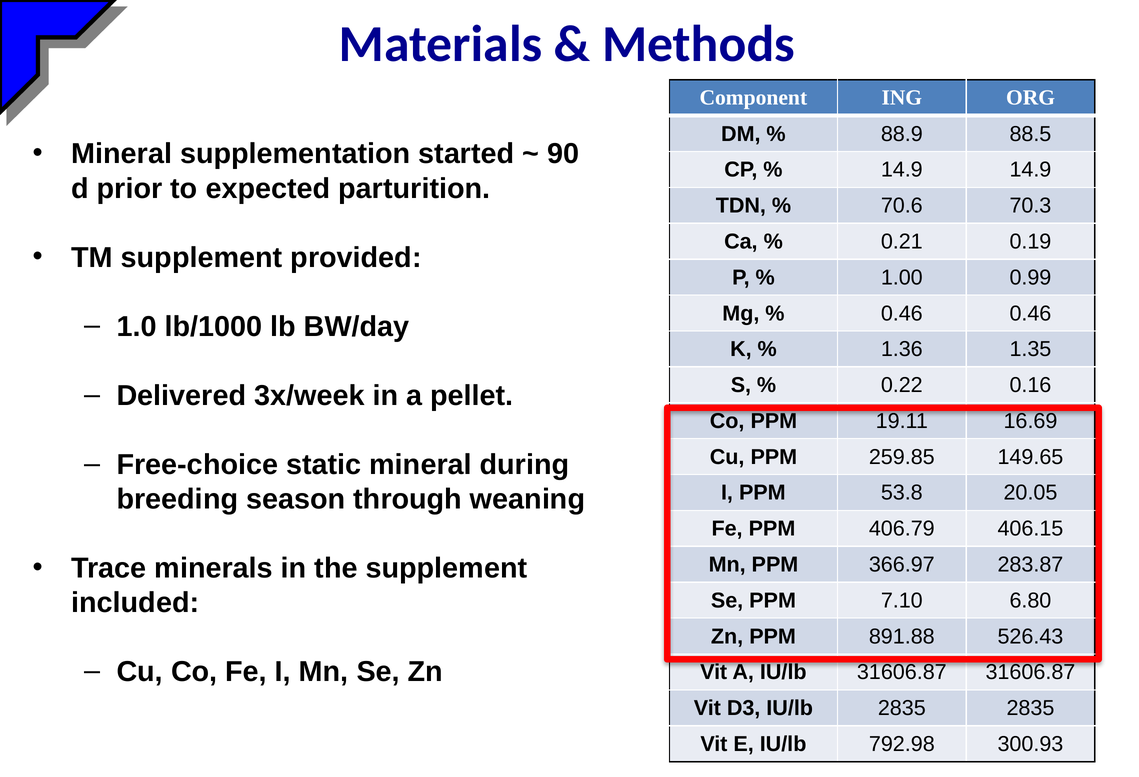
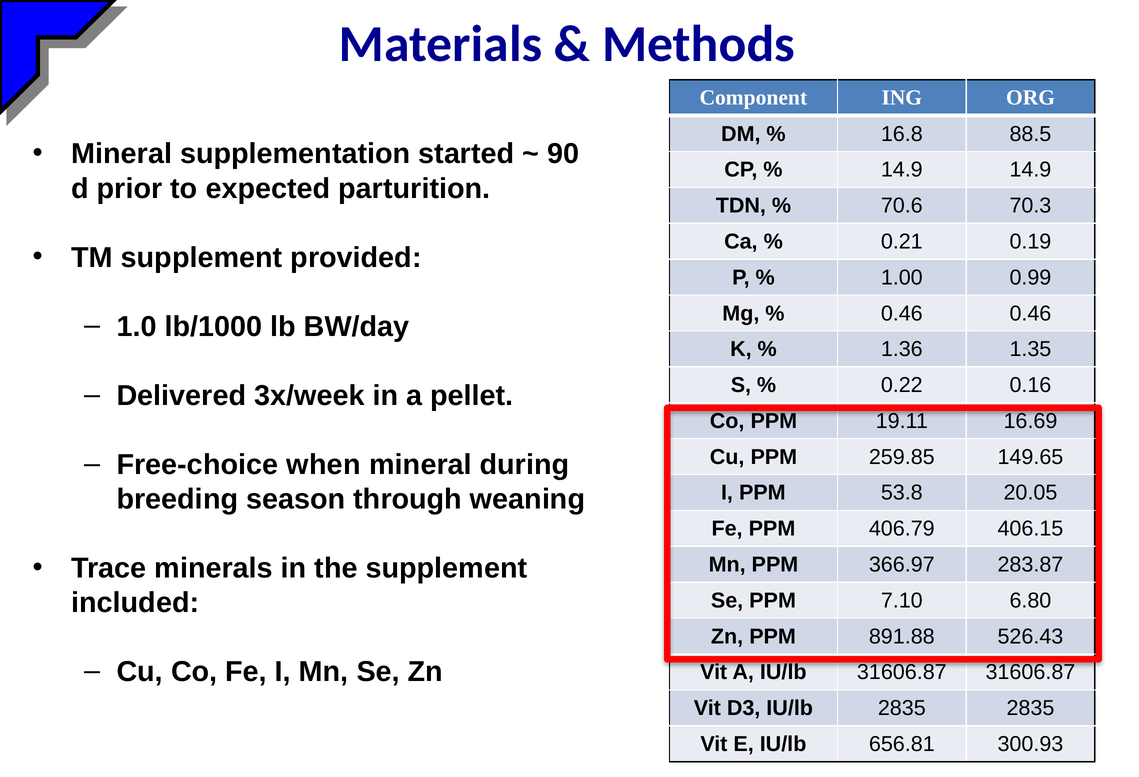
88.9: 88.9 -> 16.8
static: static -> when
792.98: 792.98 -> 656.81
